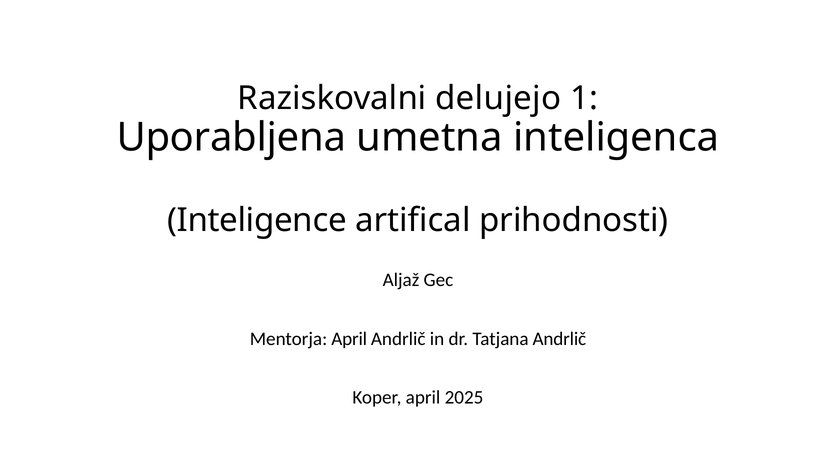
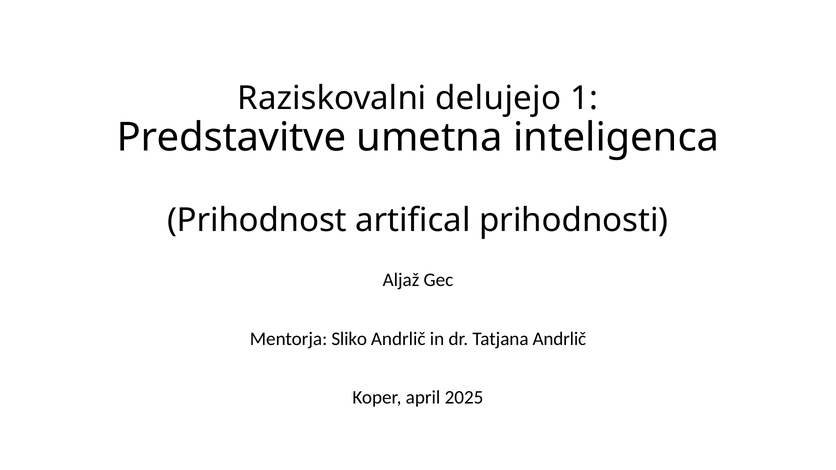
Uporabljena: Uporabljena -> Predstavitve
Inteligence: Inteligence -> Prihodnost
Mentorja April: April -> Sliko
